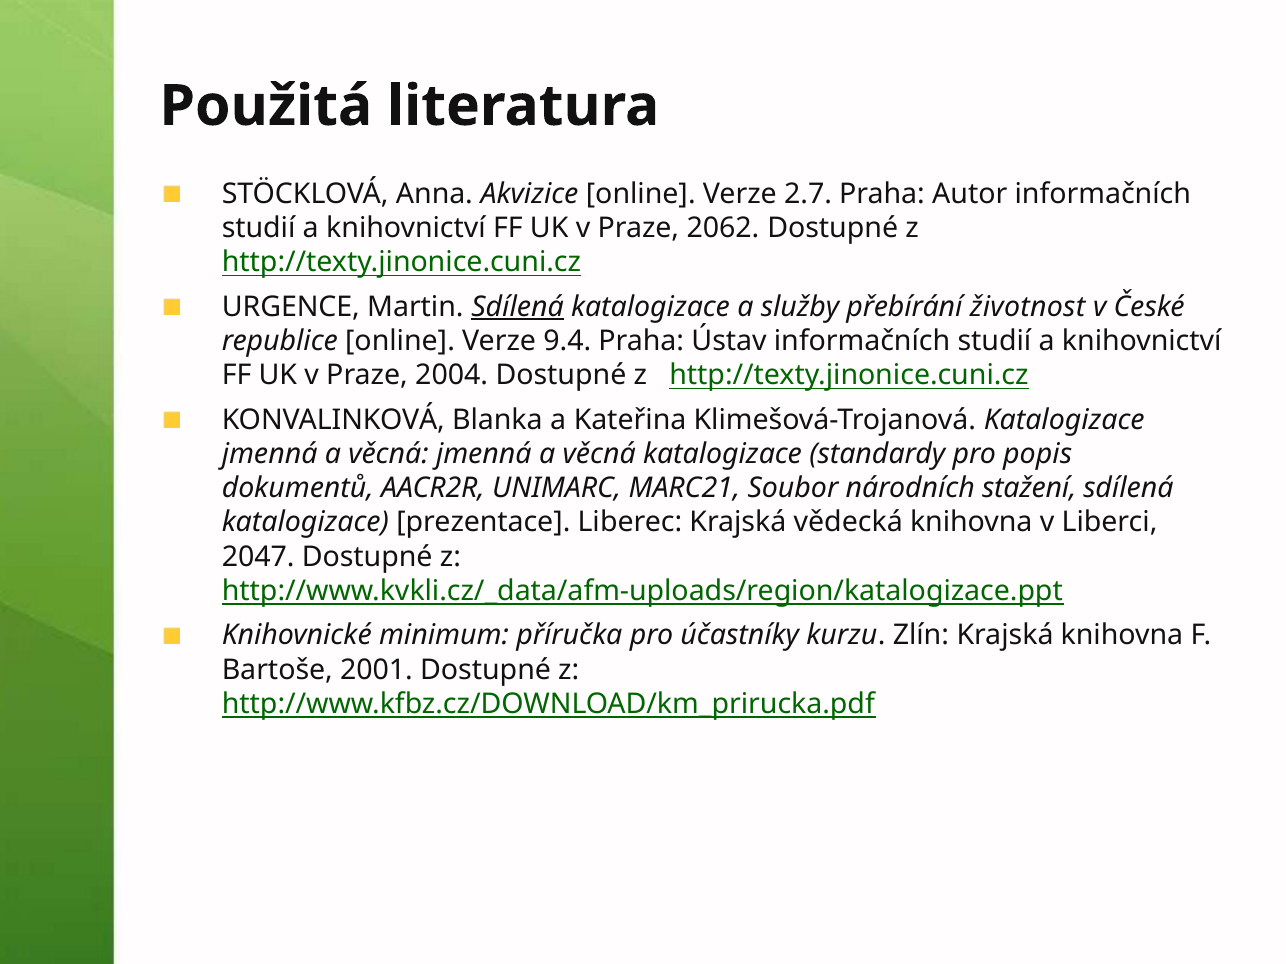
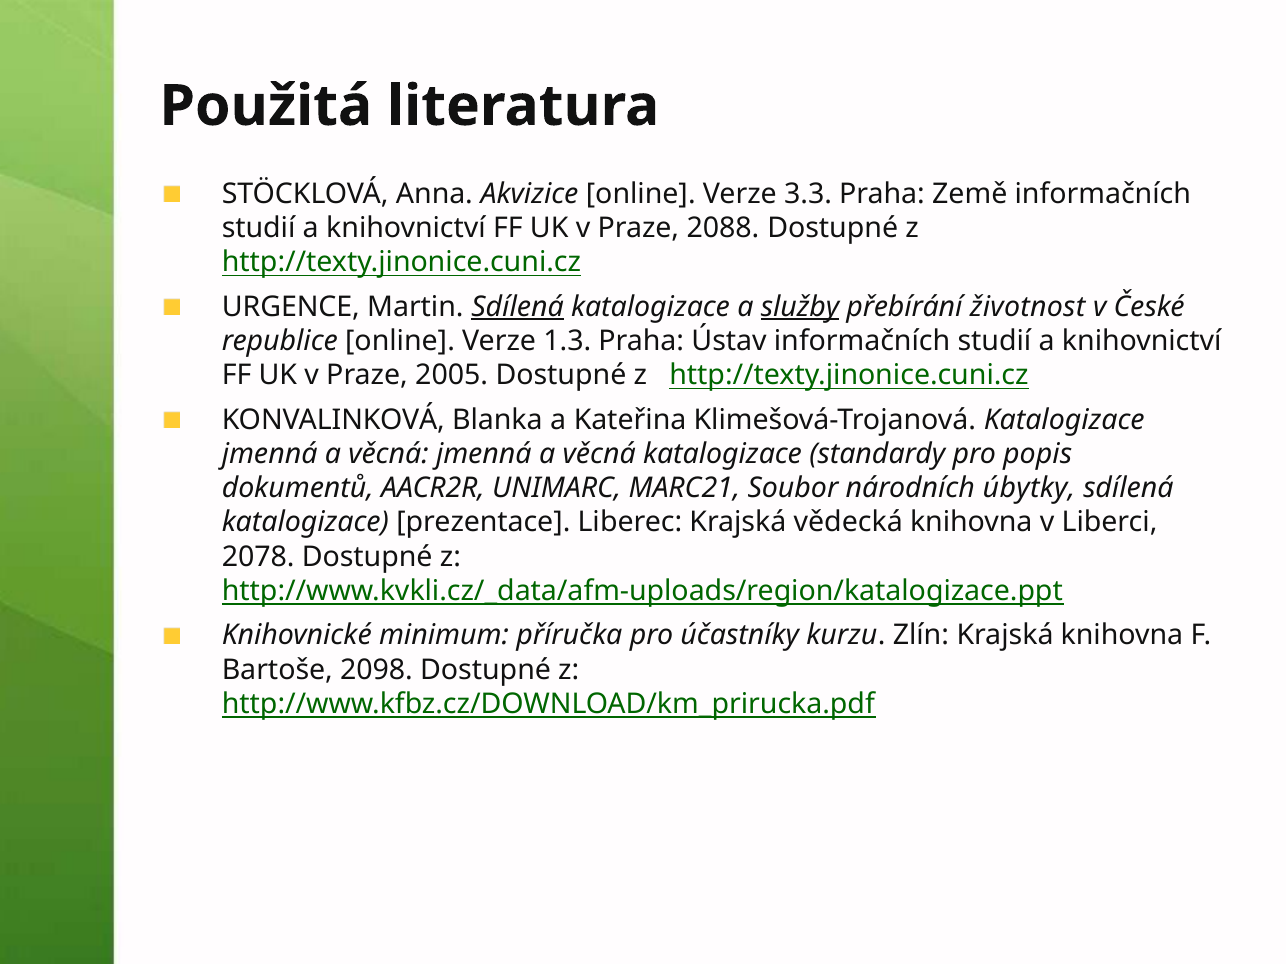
2.7: 2.7 -> 3.3
Autor: Autor -> Země
2062: 2062 -> 2088
služby underline: none -> present
9.4: 9.4 -> 1.3
2004: 2004 -> 2005
stažení: stažení -> úbytky
2047: 2047 -> 2078
2001: 2001 -> 2098
